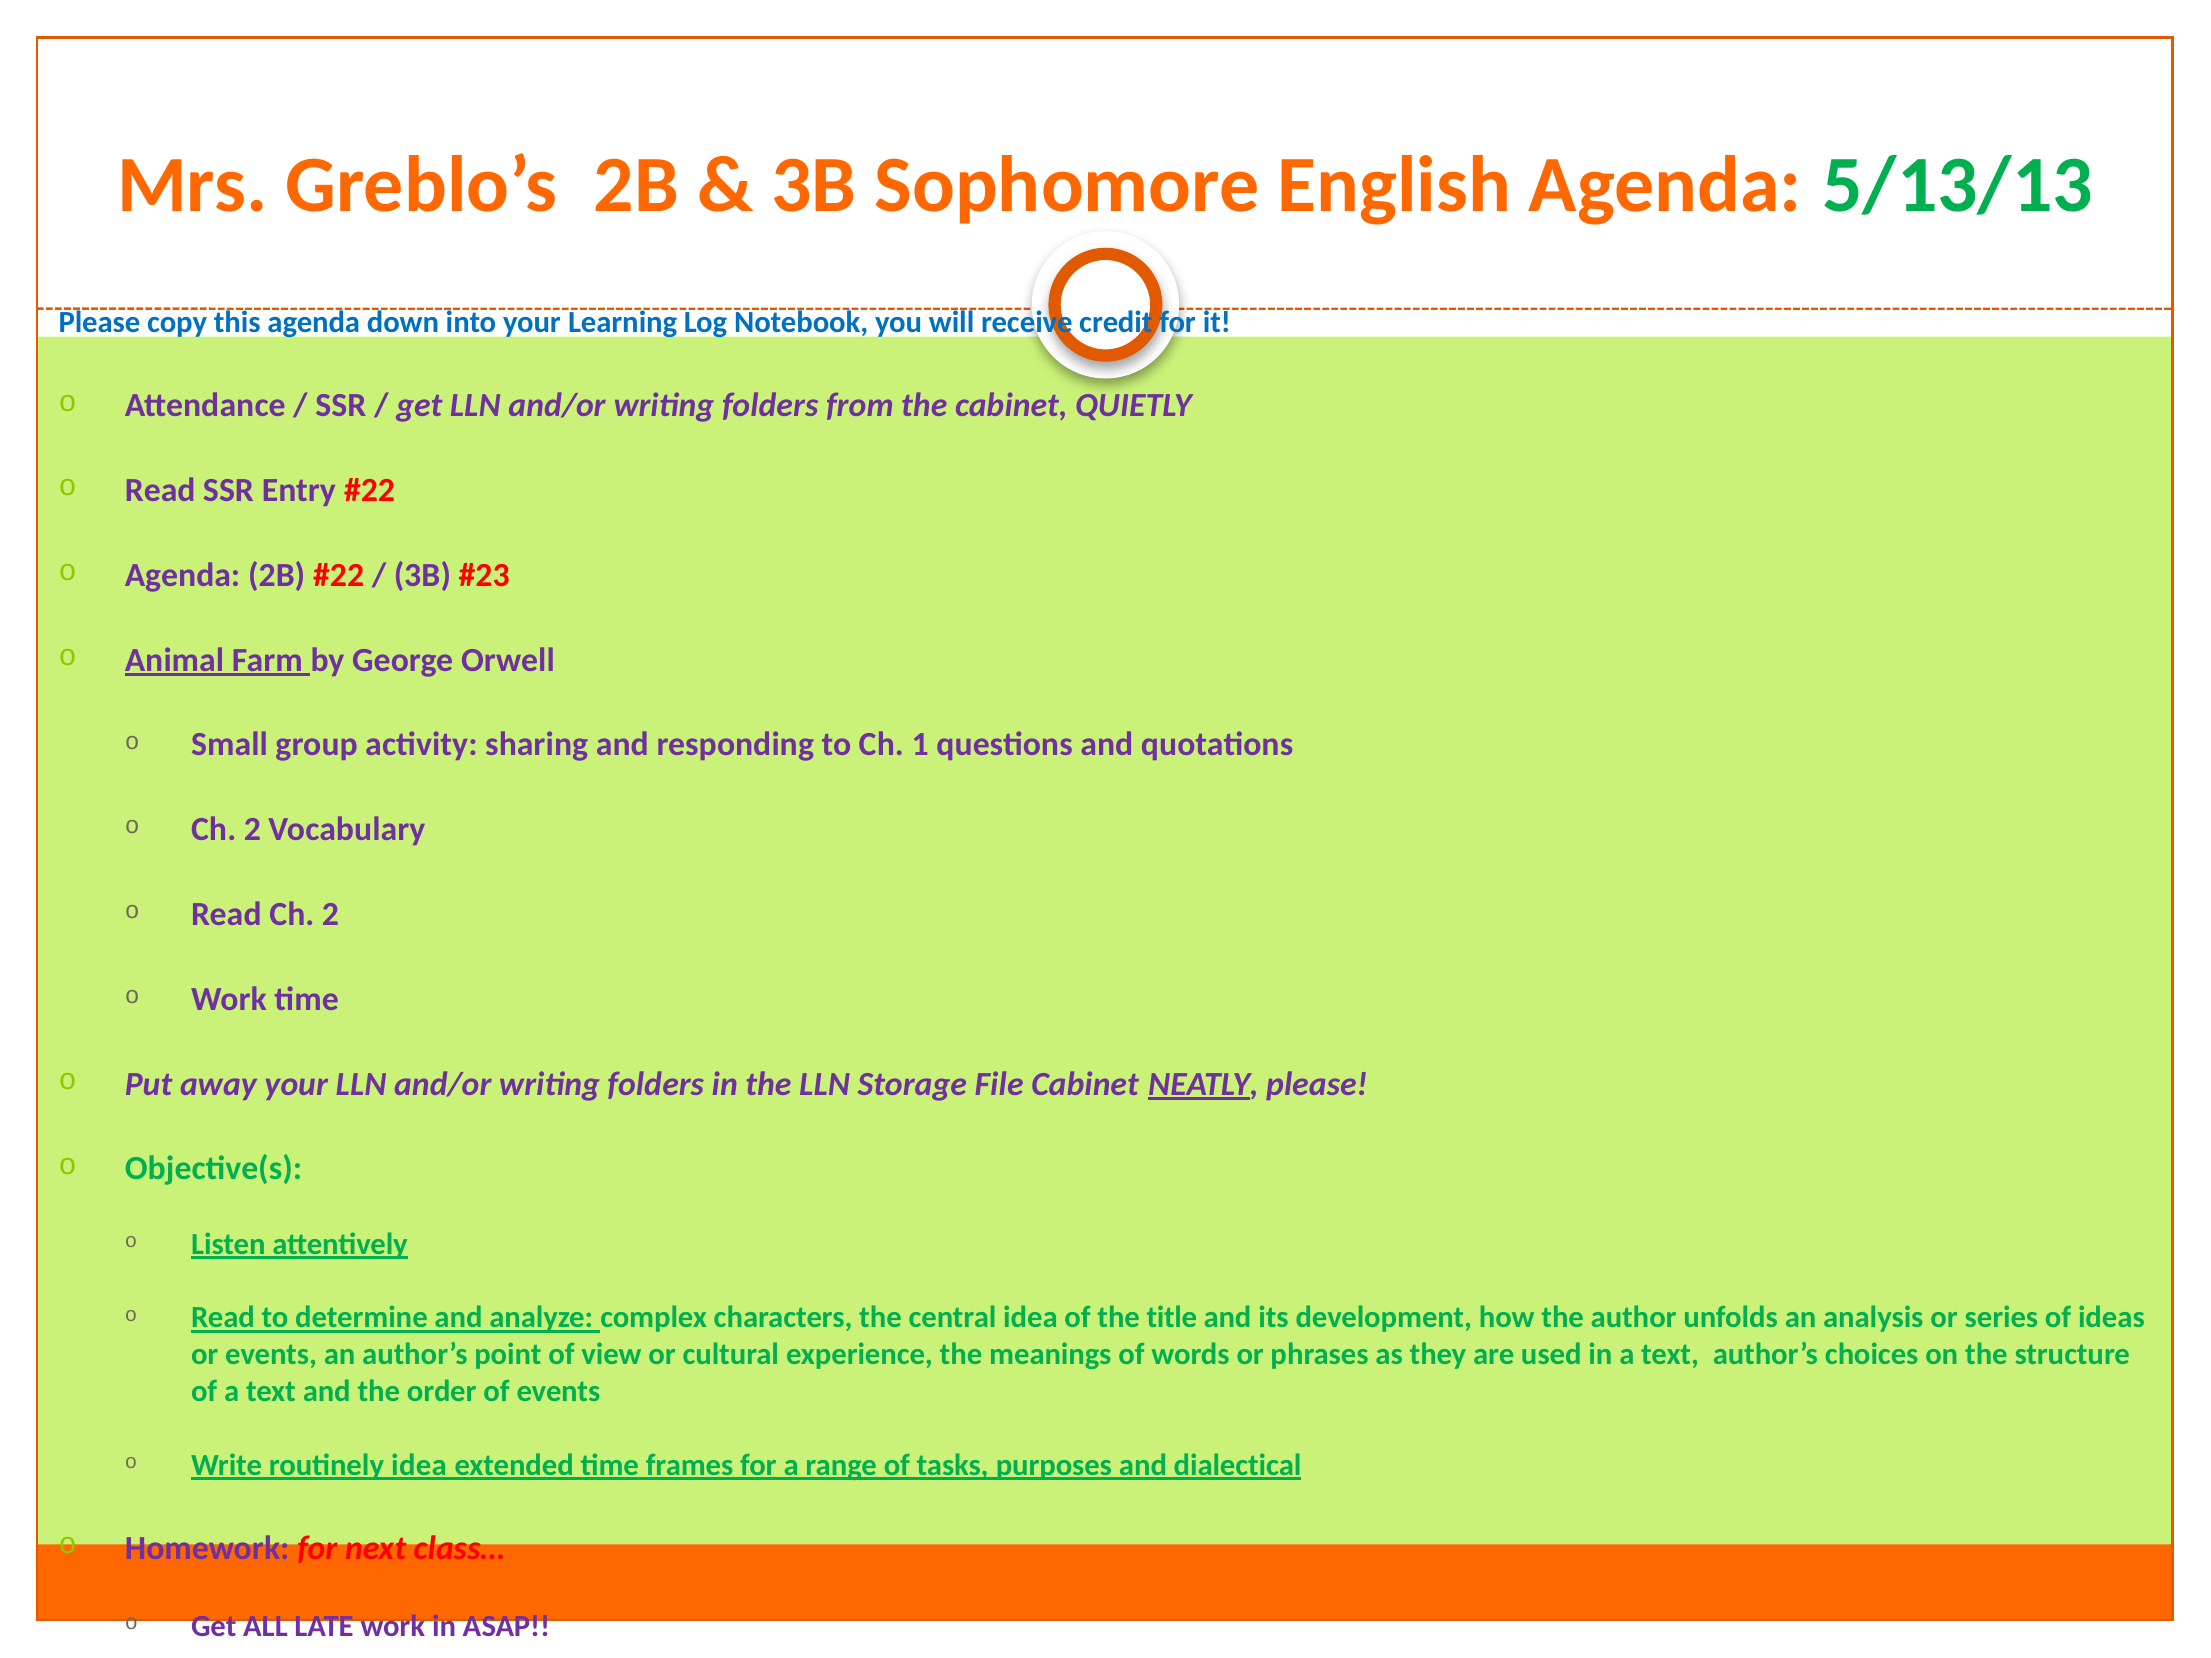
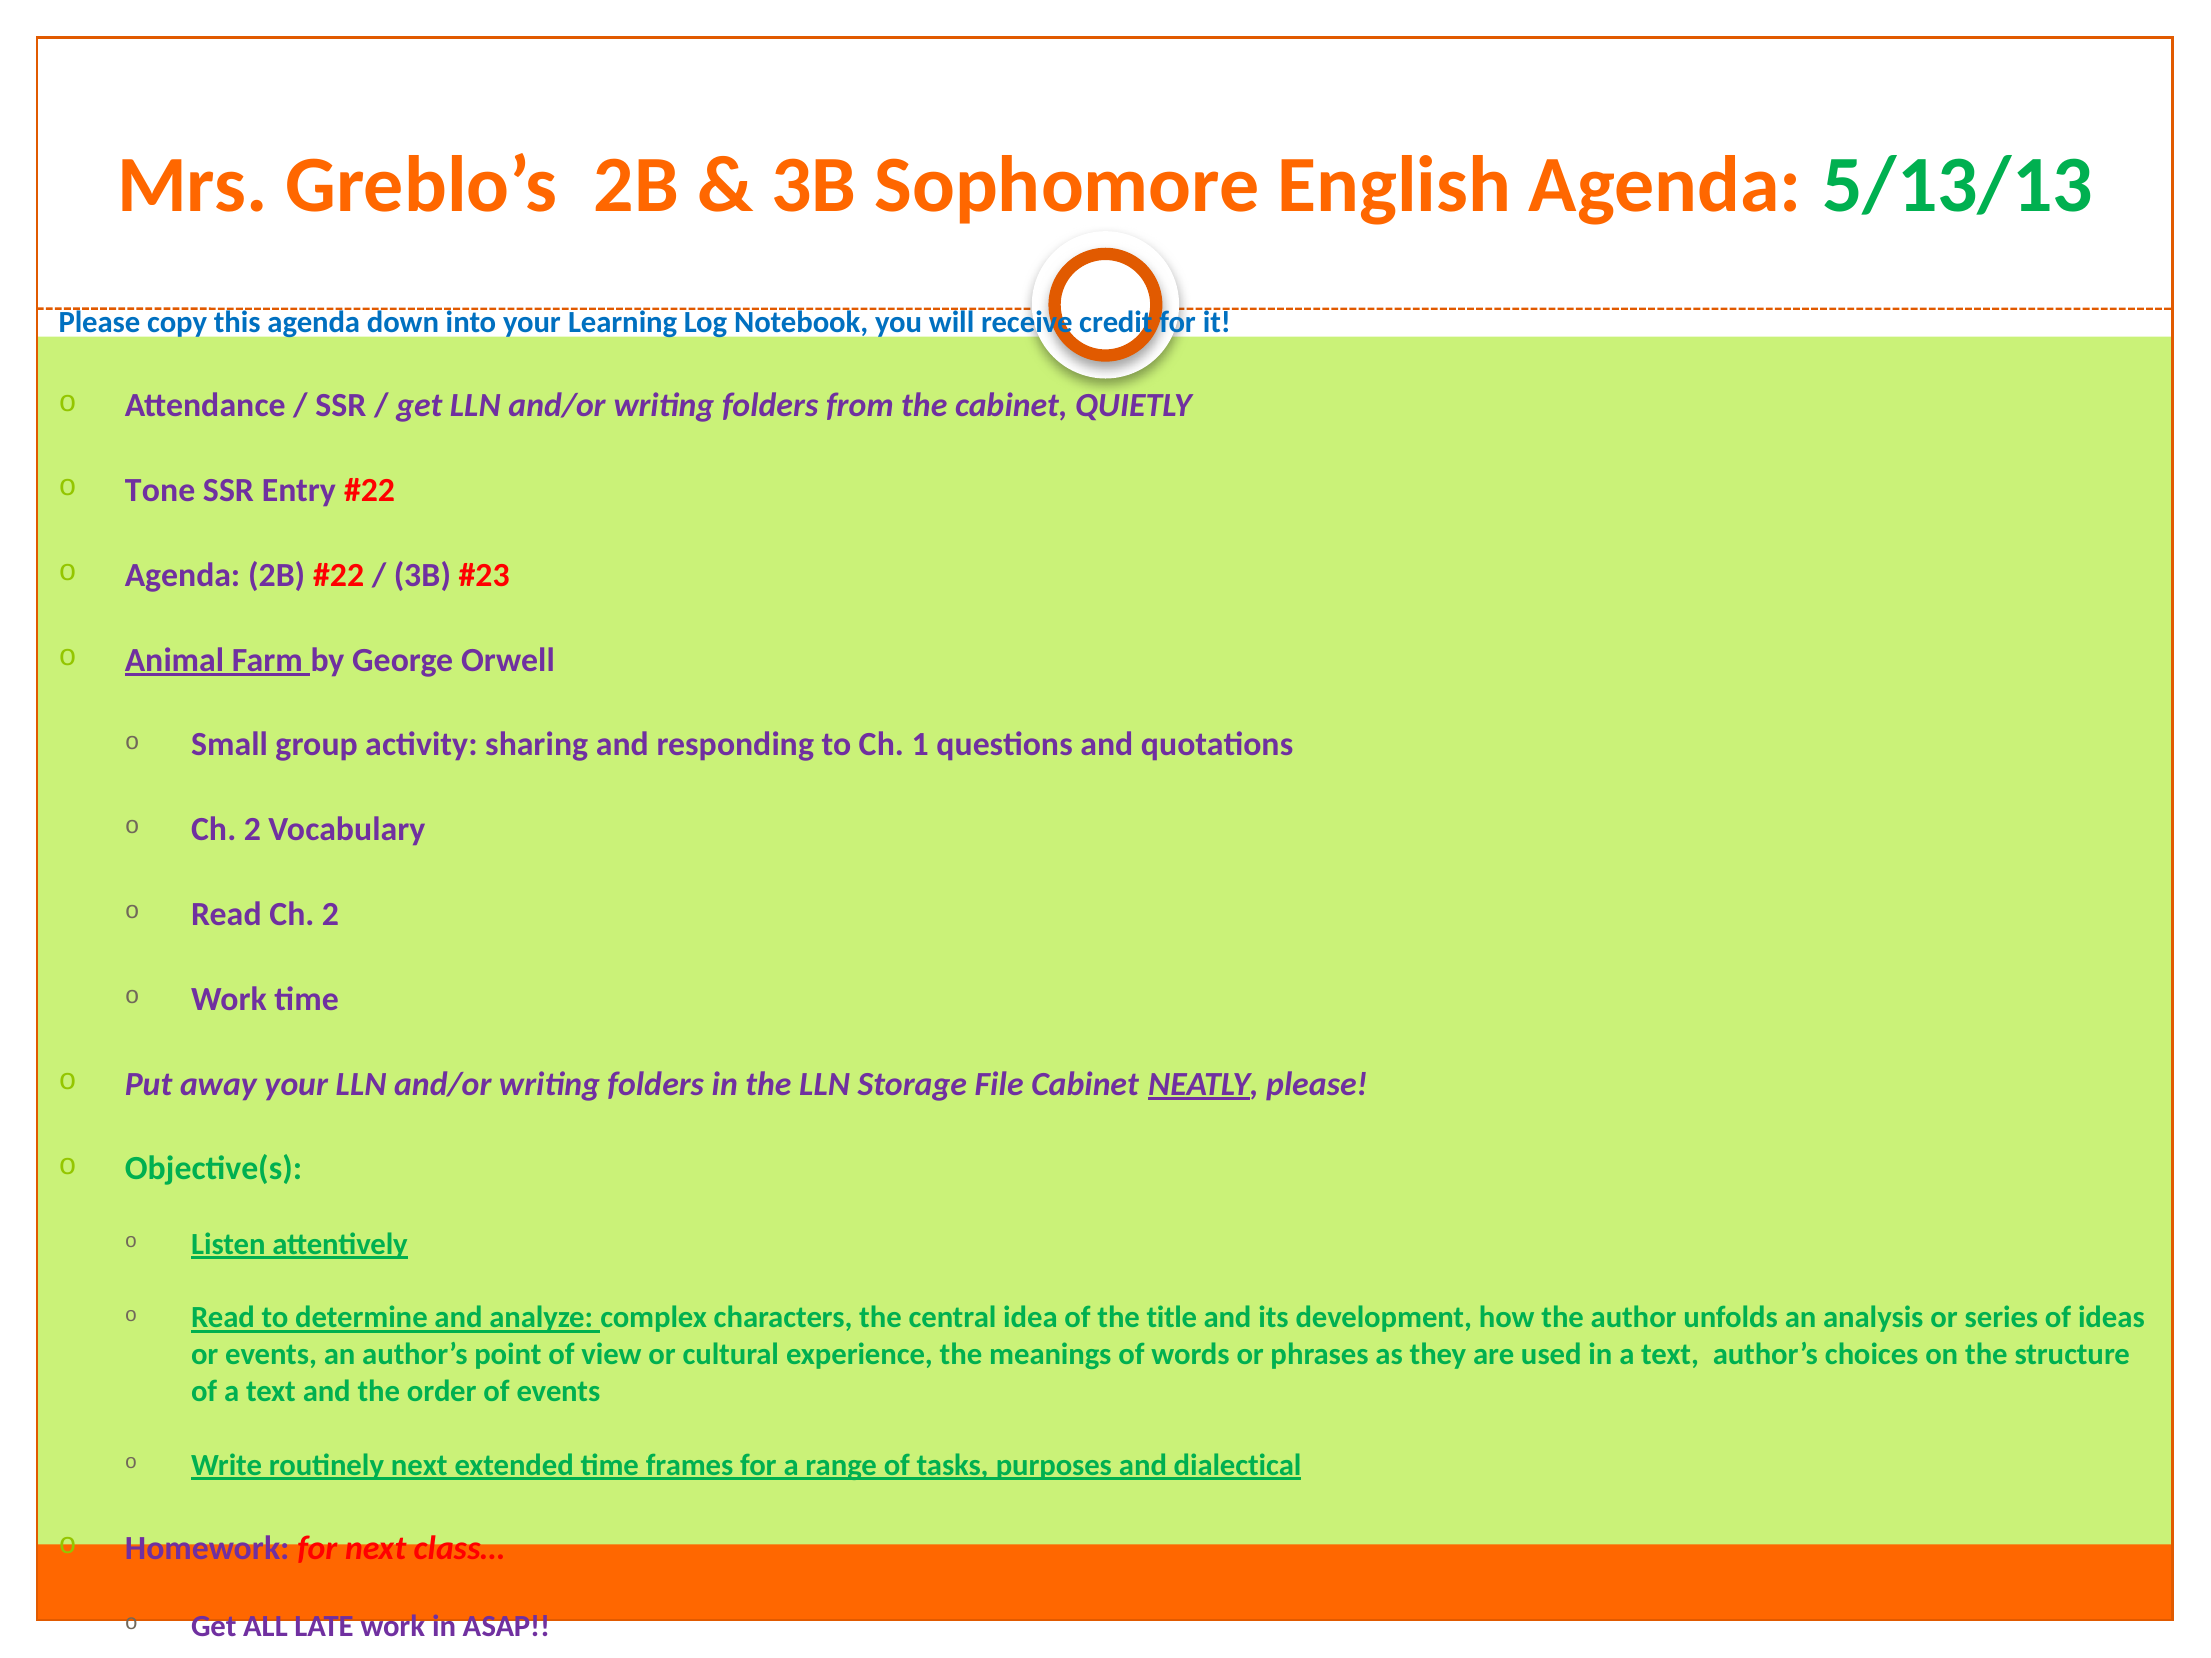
Read at (160, 491): Read -> Tone
routinely idea: idea -> next
